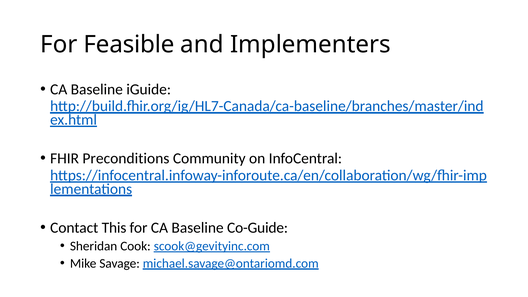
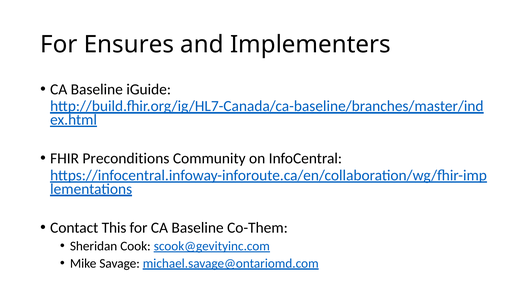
Feasible: Feasible -> Ensures
Co-Guide: Co-Guide -> Co-Them
